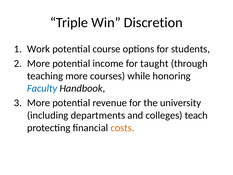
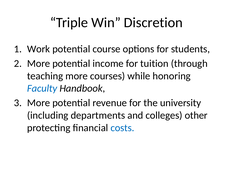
taught: taught -> tuition
teach: teach -> other
costs colour: orange -> blue
